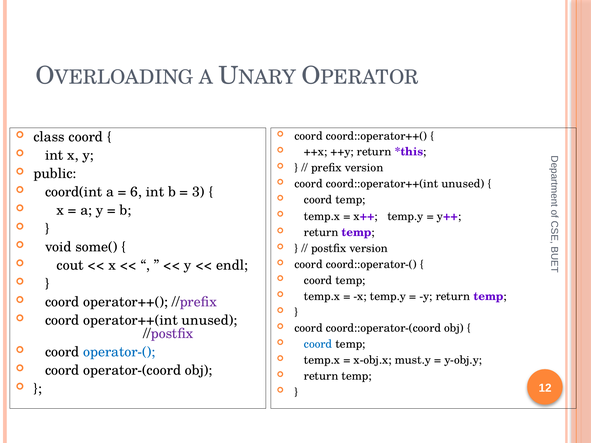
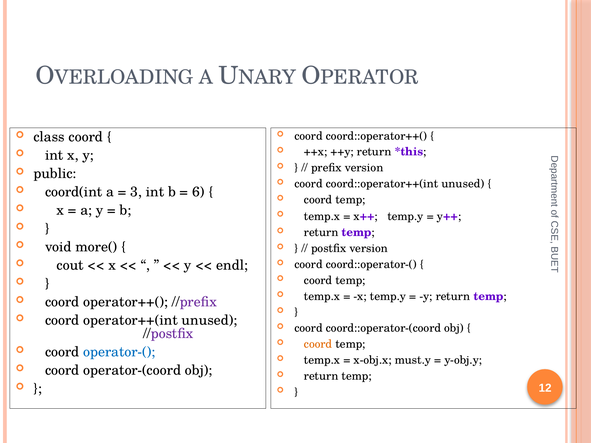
6: 6 -> 3
3: 3 -> 6
some(: some( -> more(
coord at (318, 344) colour: blue -> orange
